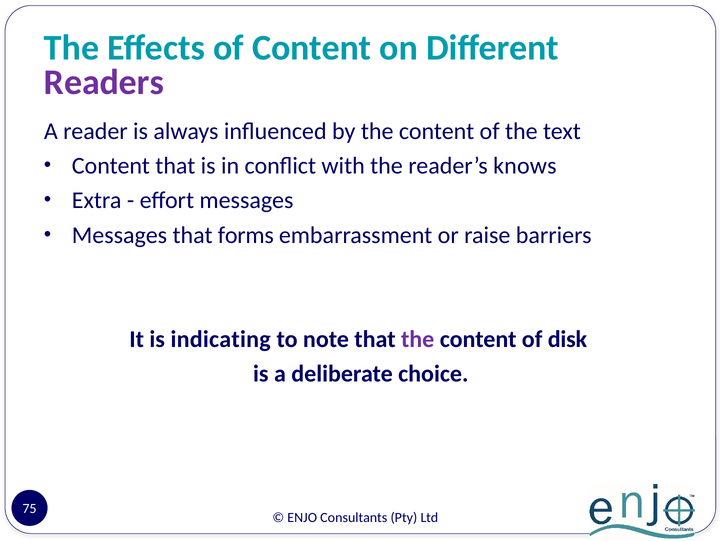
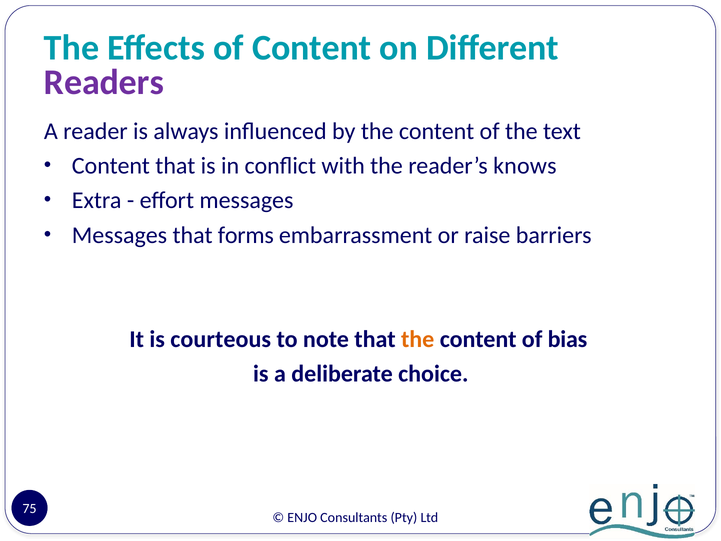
indicating: indicating -> courteous
the at (418, 339) colour: purple -> orange
disk: disk -> bias
